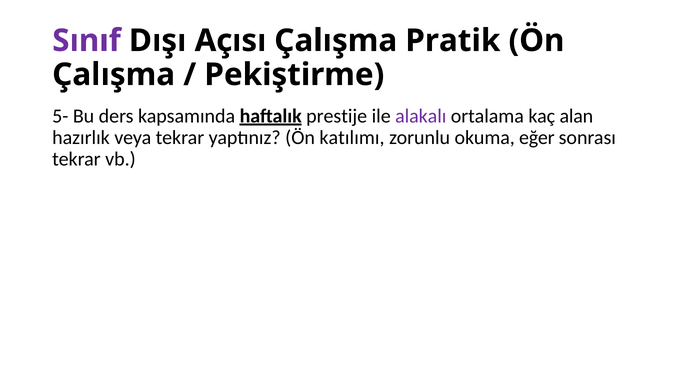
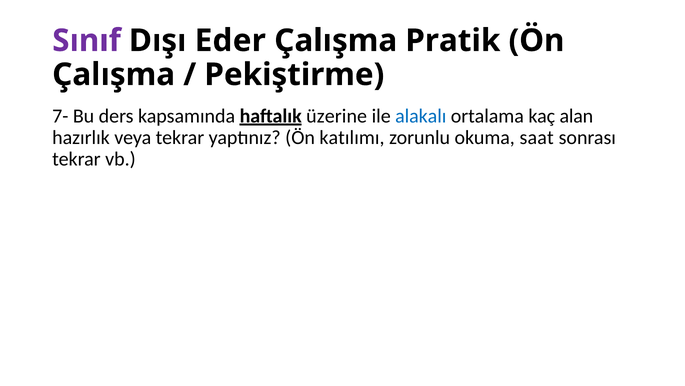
Açısı: Açısı -> Eder
5-: 5- -> 7-
prestije: prestije -> üzerine
alakalı colour: purple -> blue
eğer: eğer -> saat
